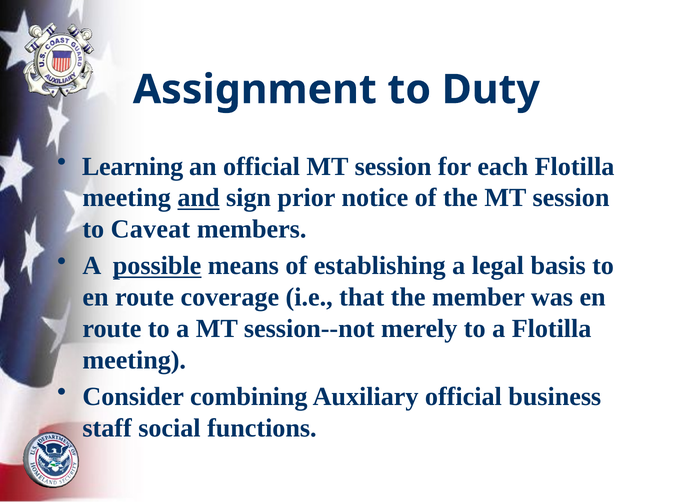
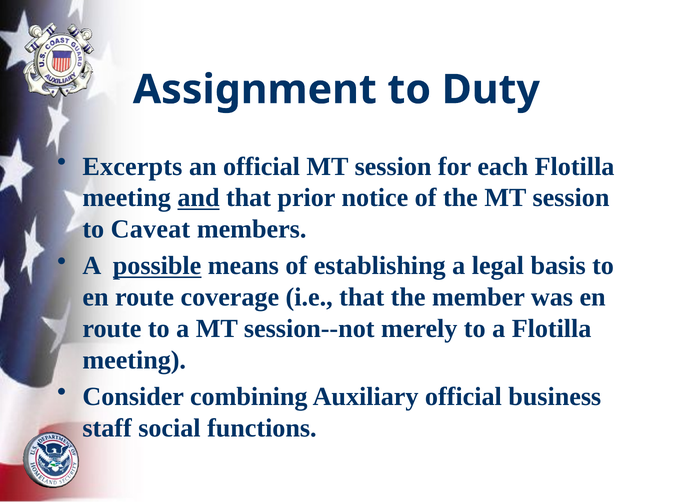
Learning: Learning -> Excerpts
and sign: sign -> that
